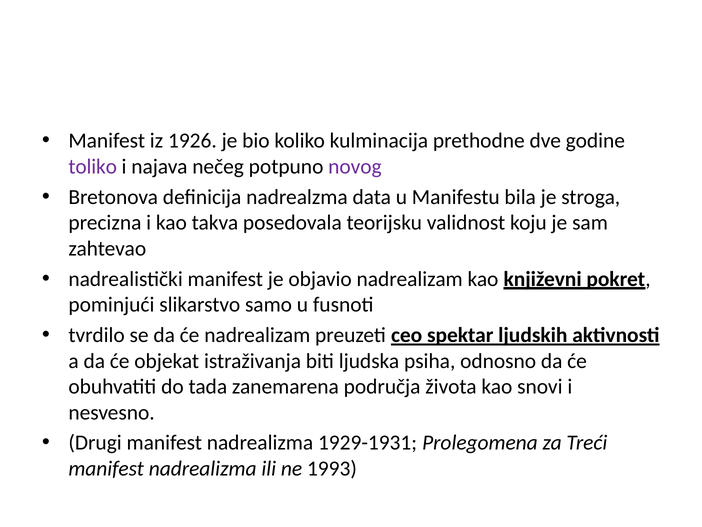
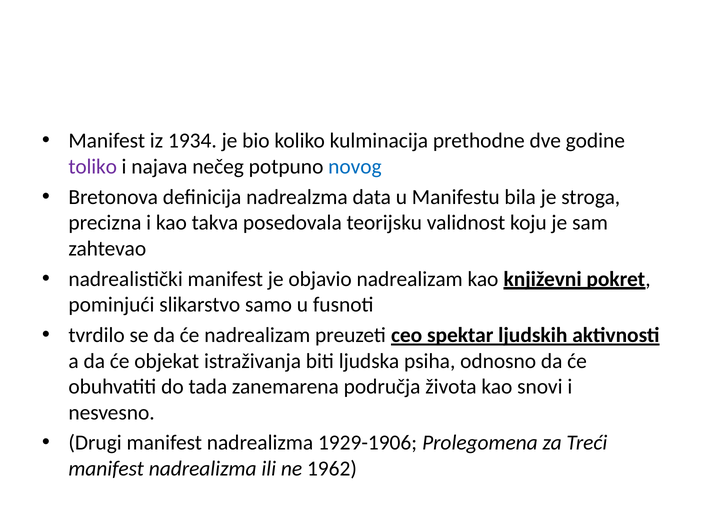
1926: 1926 -> 1934
novog colour: purple -> blue
1929-1931: 1929-1931 -> 1929-1906
1993: 1993 -> 1962
